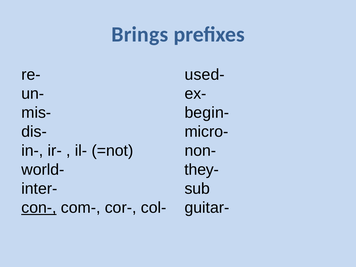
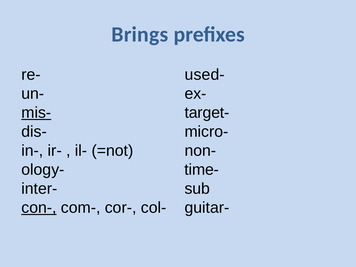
mis- underline: none -> present
begin-: begin- -> target-
world-: world- -> ology-
they-: they- -> time-
